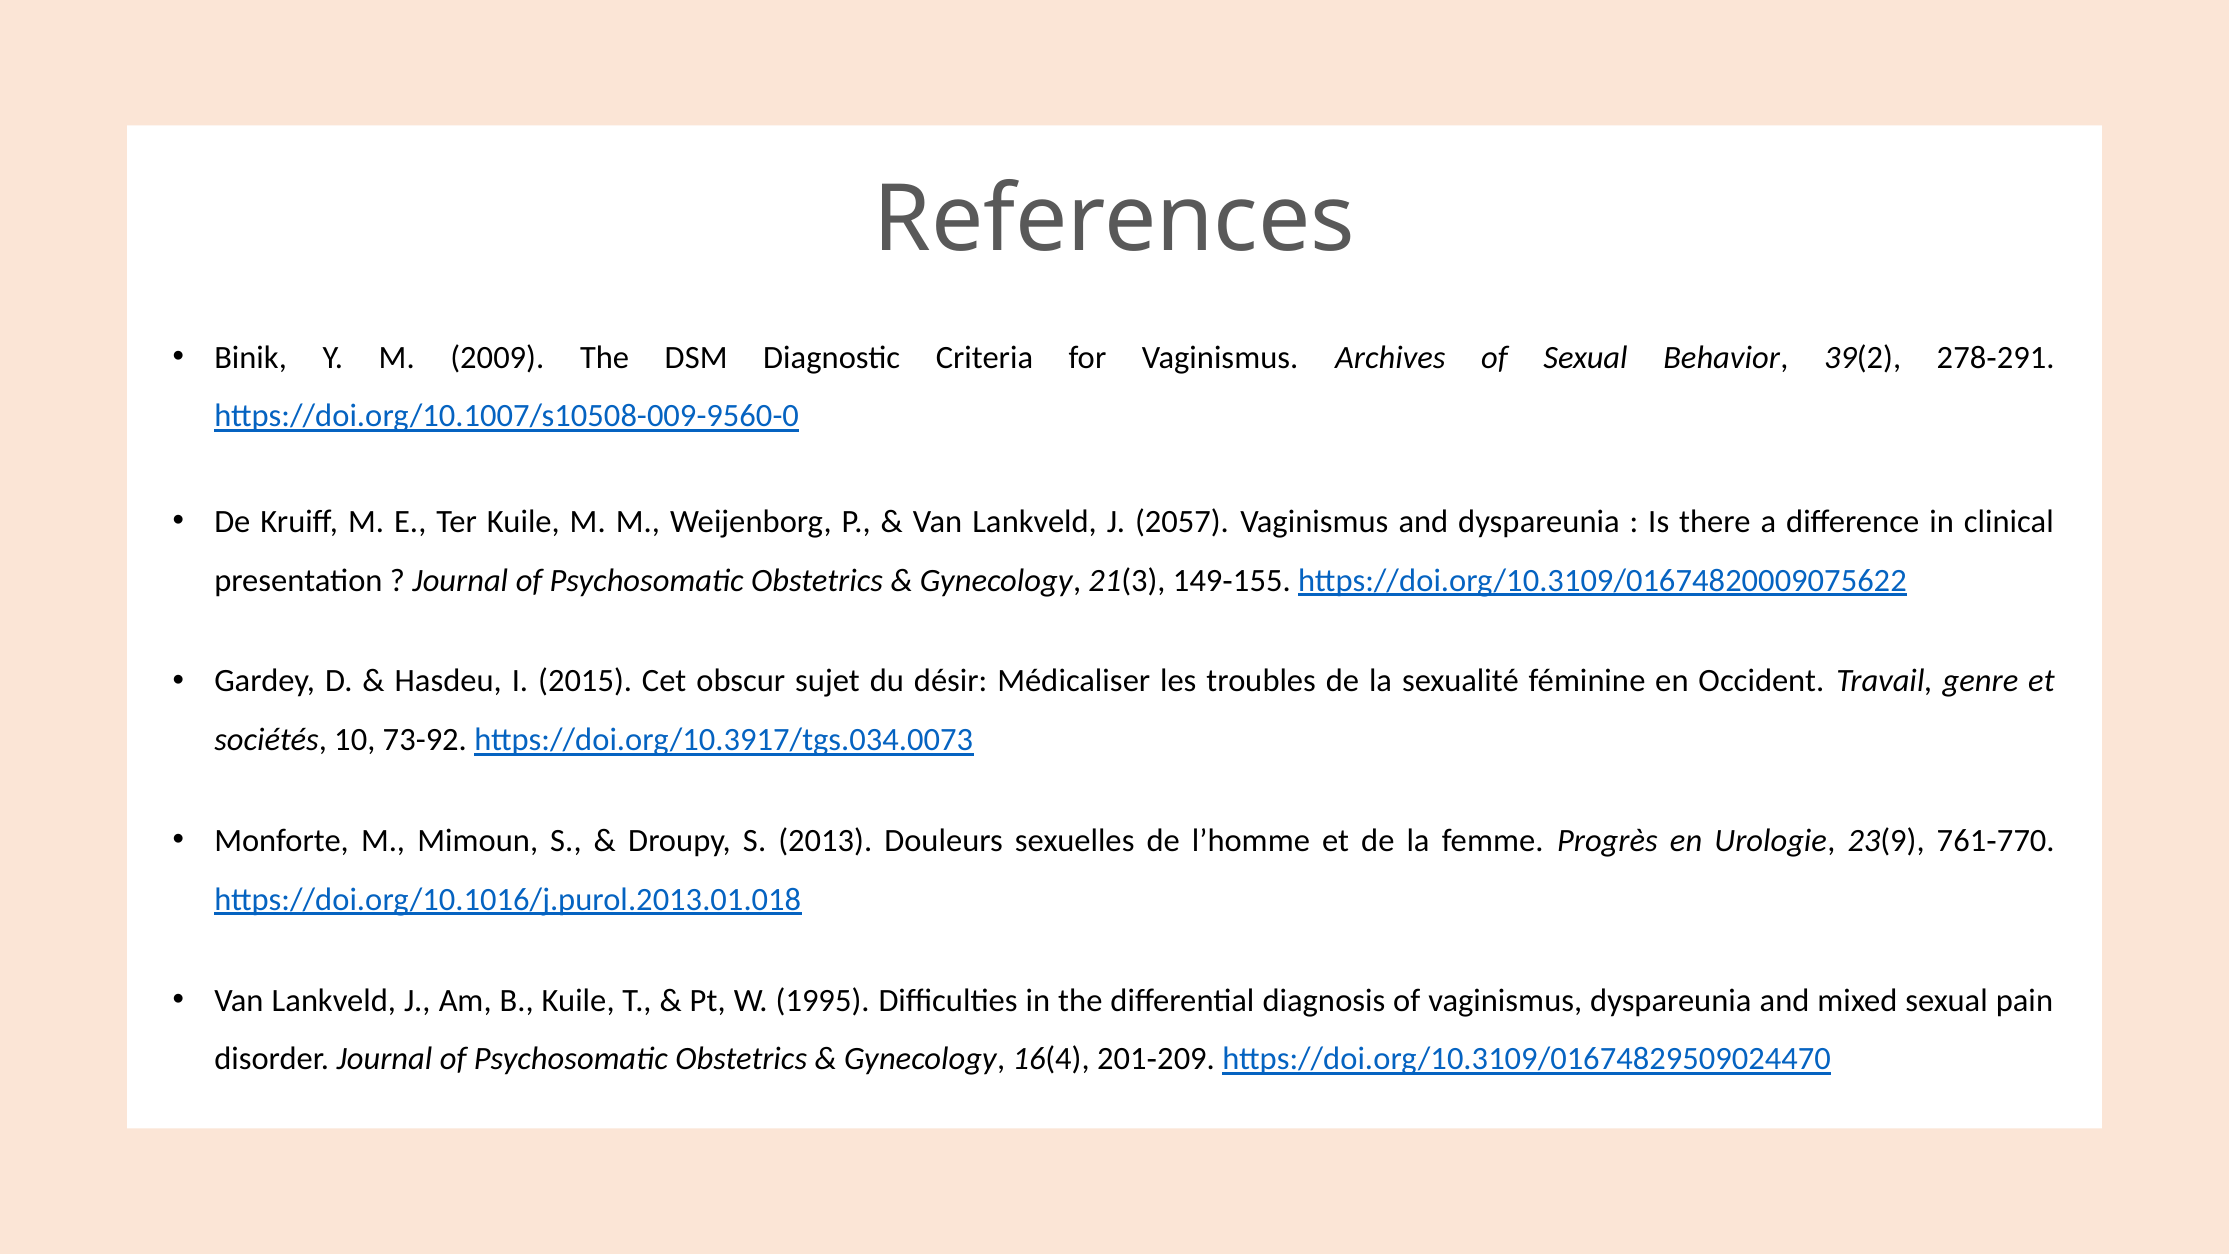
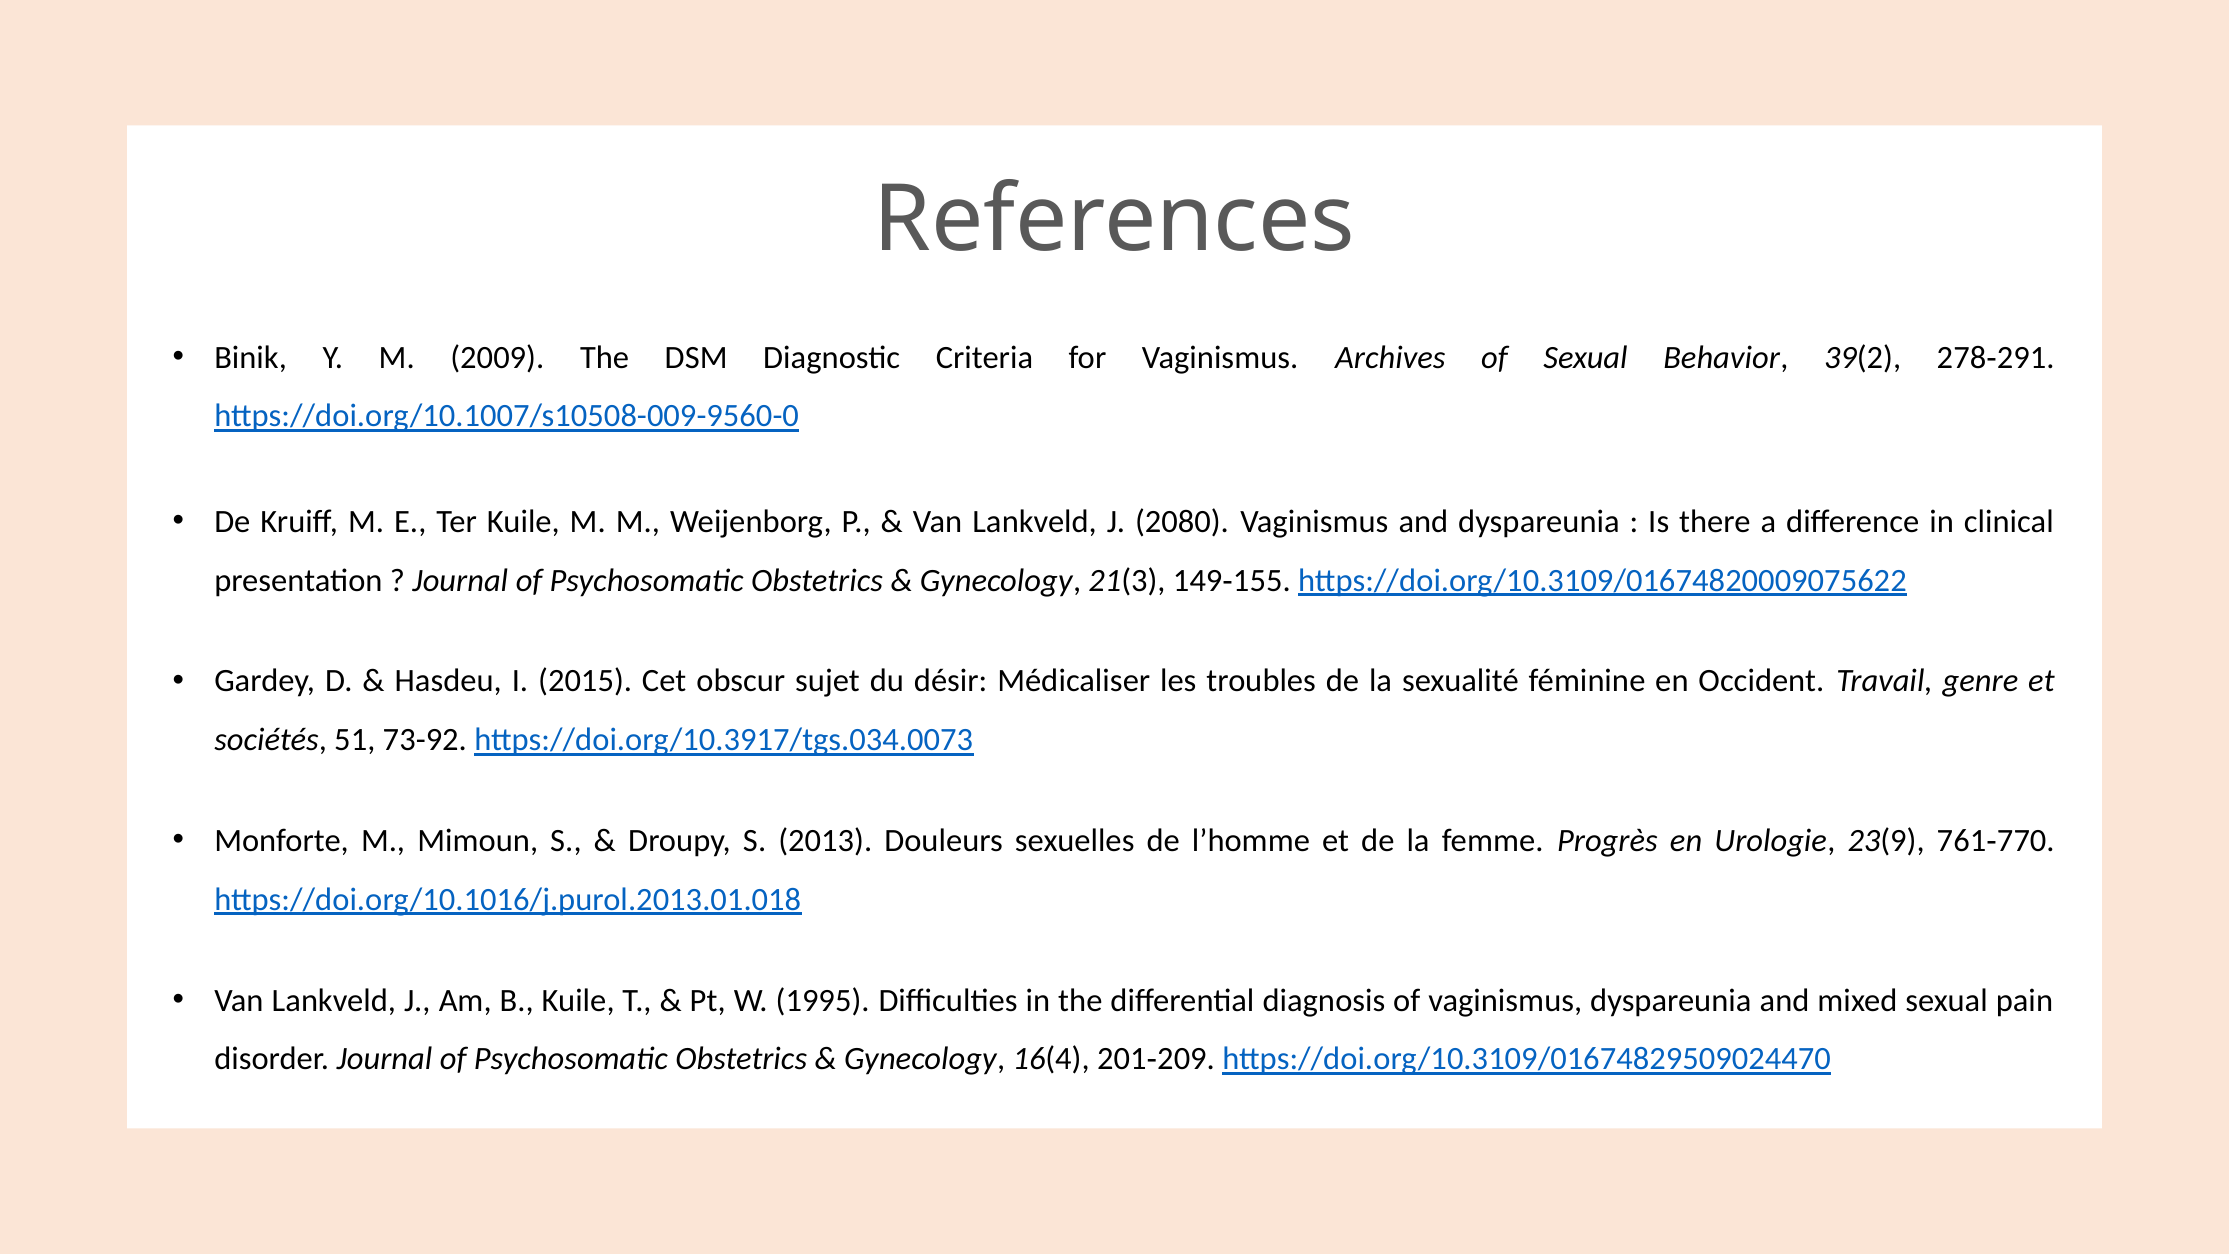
2057: 2057 -> 2080
10: 10 -> 51
